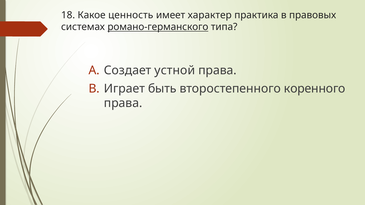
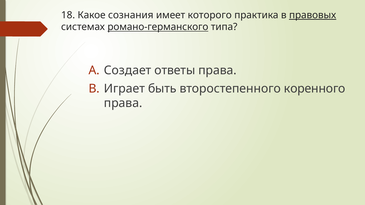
ценность: ценность -> сознания
характер: характер -> которого
правовых underline: none -> present
устной: устной -> ответы
